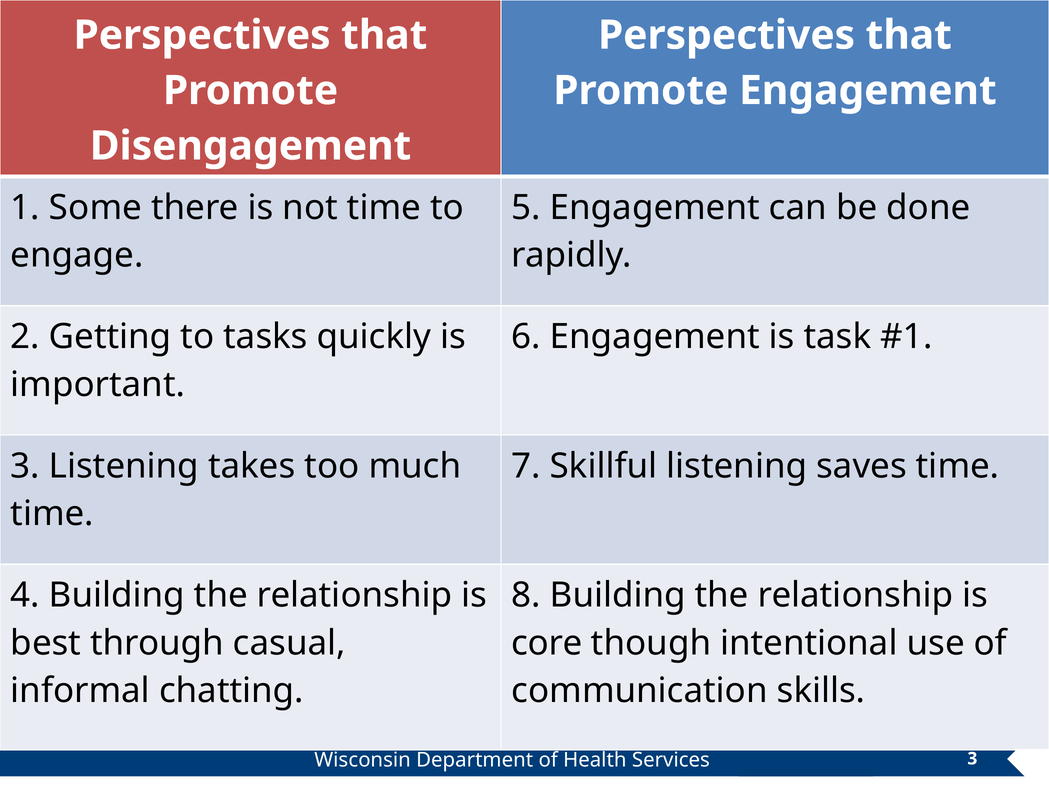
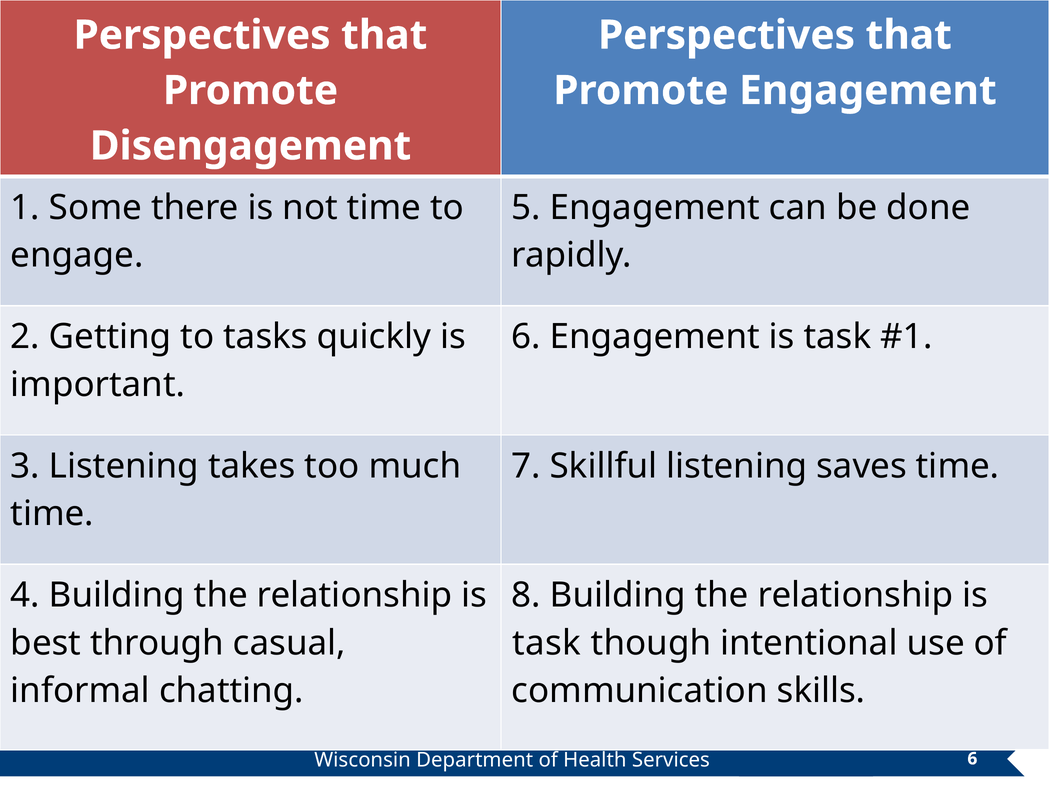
core at (547, 644): core -> task
3 at (972, 759): 3 -> 6
